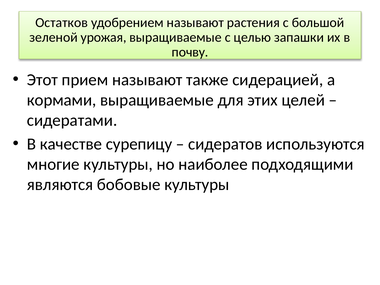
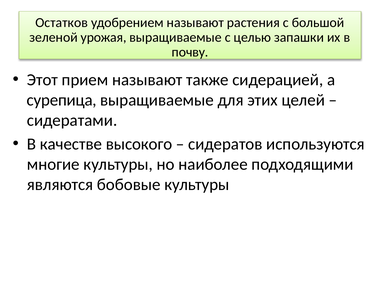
кормами: кормами -> сурепица
сурепицу: сурепицу -> высокого
